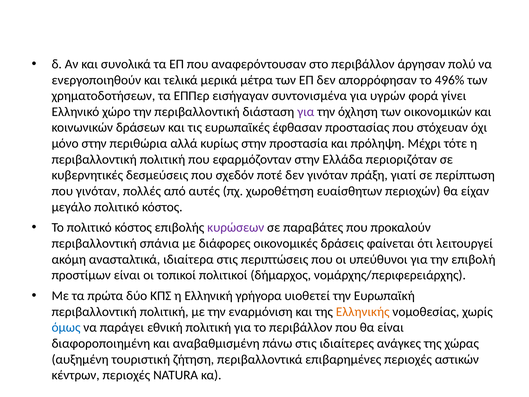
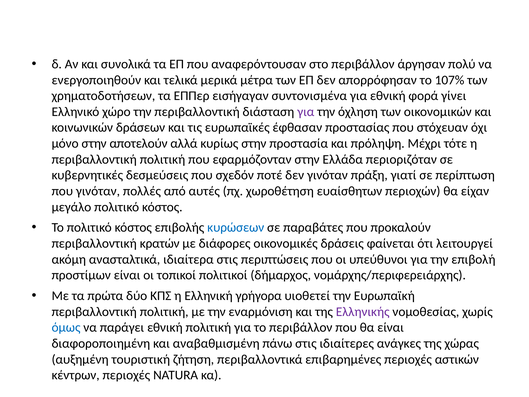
496%: 496% -> 107%
για υγρών: υγρών -> εθνική
περιθώρια: περιθώρια -> αποτελούν
κυρώσεων colour: purple -> blue
σπάνια: σπάνια -> κρατών
Ελληνικής colour: orange -> purple
